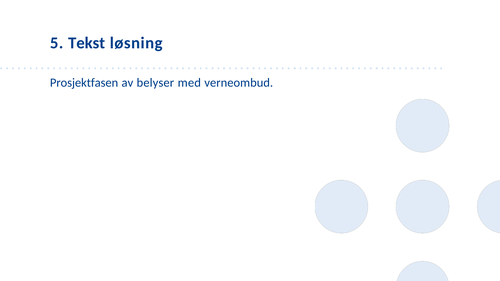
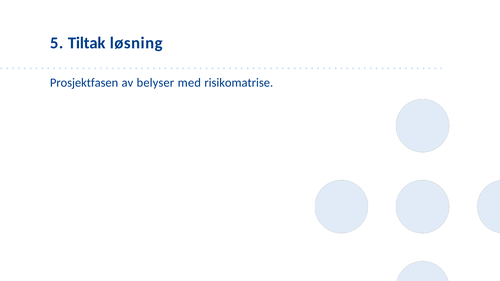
Tekst: Tekst -> Tiltak
verneombud: verneombud -> risikomatrise
